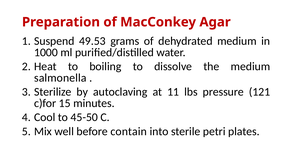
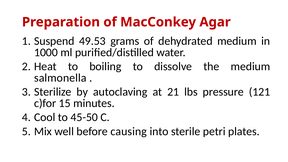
11: 11 -> 21
contain: contain -> causing
